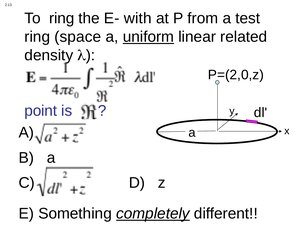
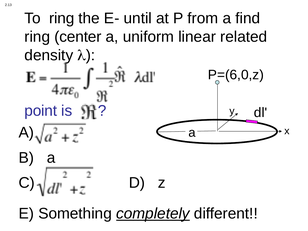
with: with -> until
test: test -> find
space: space -> center
uniform underline: present -> none
P=(2,0,z: P=(2,0,z -> P=(6,0,z
